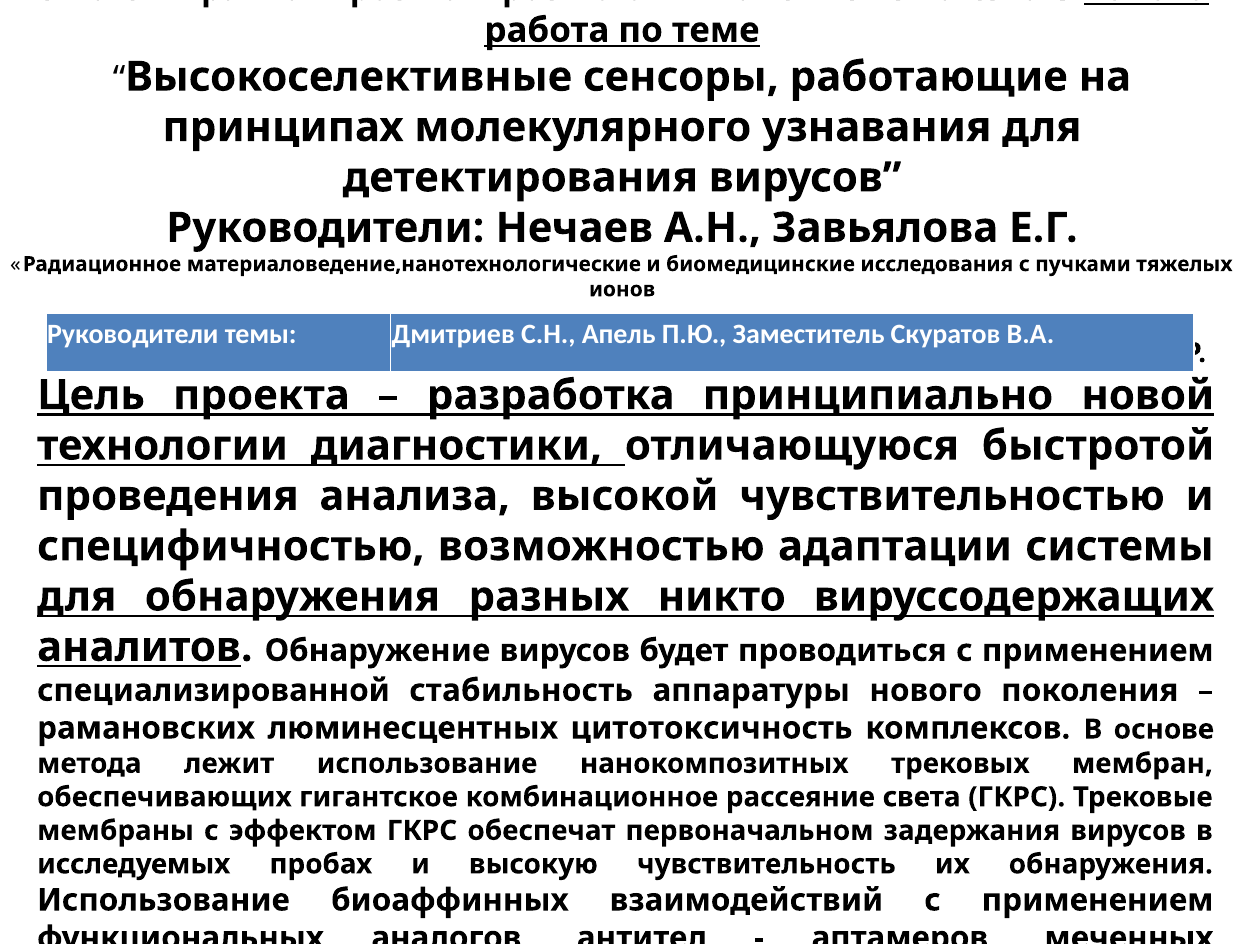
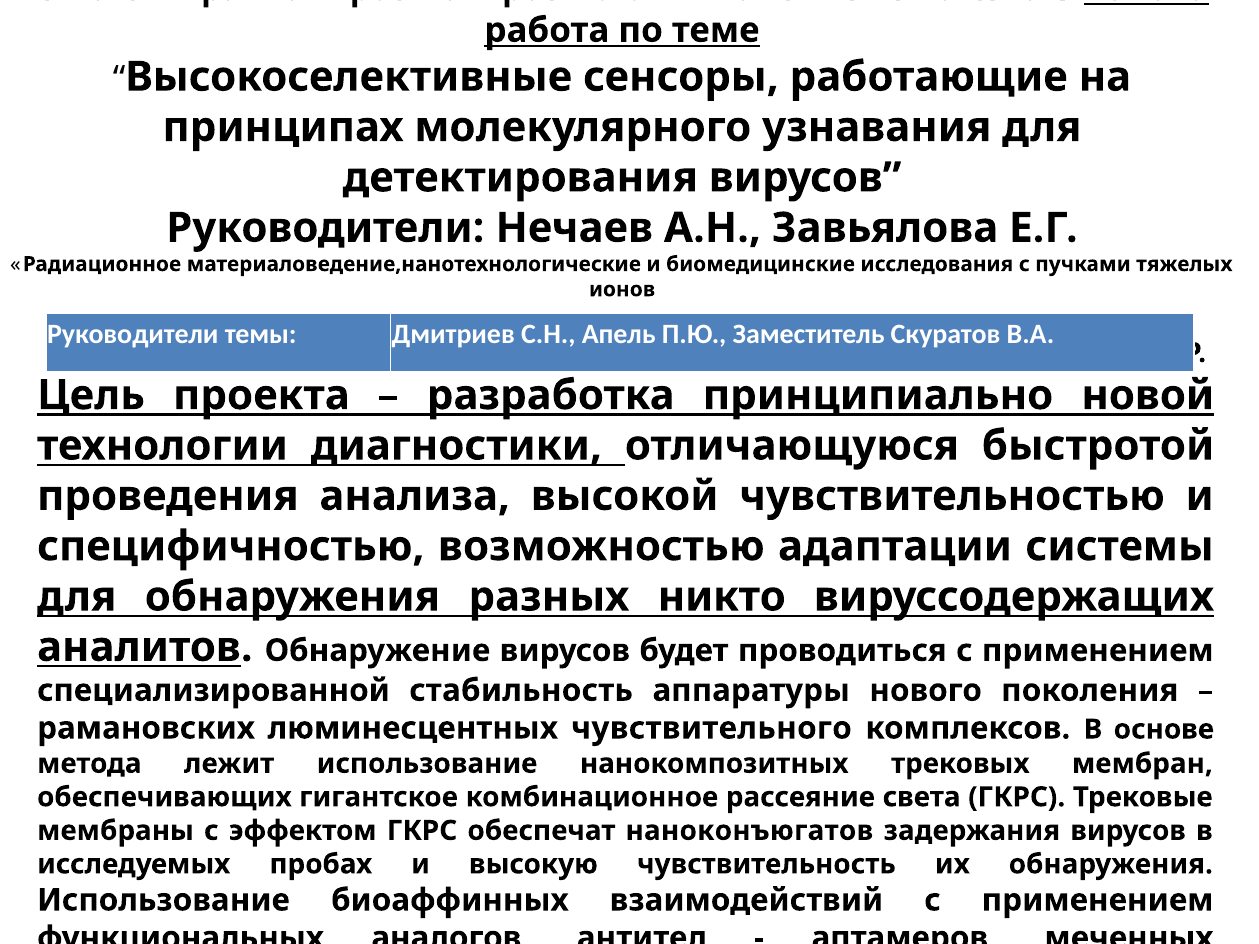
цитотоксичность: цитотоксичность -> чувствительного
первоначальном: первоначальном -> наноконъюгатов
